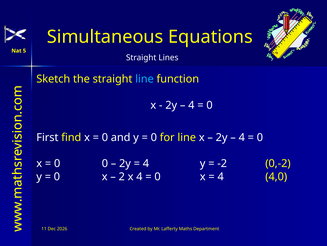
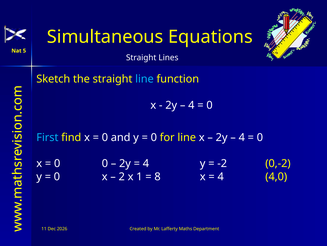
First colour: white -> light blue
x 4: 4 -> 1
0 at (158, 176): 0 -> 8
